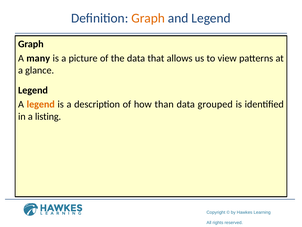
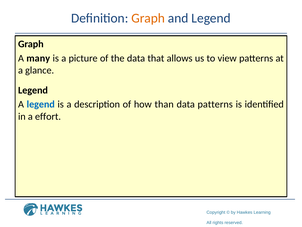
legend at (41, 104) colour: orange -> blue
data grouped: grouped -> patterns
listing: listing -> effort
